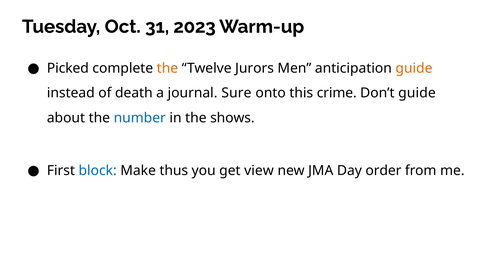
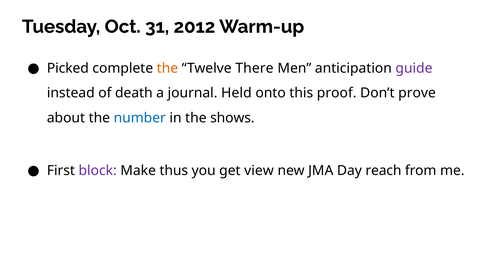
2023: 2023 -> 2012
Jurors: Jurors -> There
guide at (414, 68) colour: orange -> purple
Sure: Sure -> Held
crime: crime -> proof
Don’t guide: guide -> prove
block colour: blue -> purple
order: order -> reach
